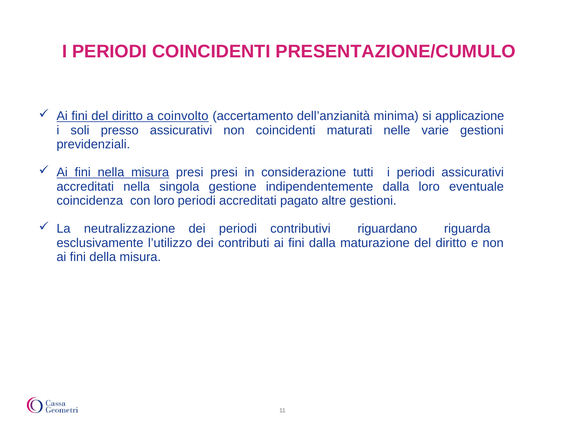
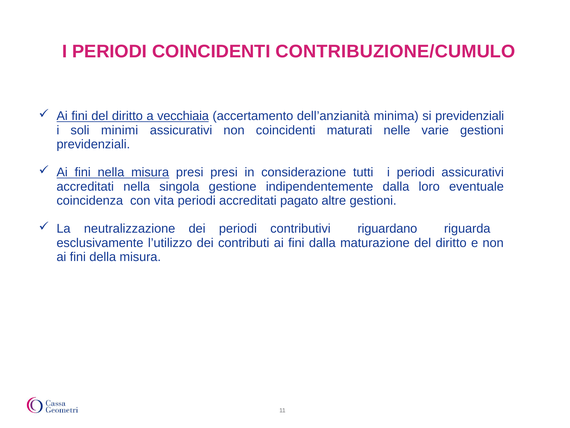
PRESENTAZIONE/CUMULO: PRESENTAZIONE/CUMULO -> CONTRIBUZIONE/CUMULO
coinvolto: coinvolto -> vecchiaia
si applicazione: applicazione -> previdenziali
presso: presso -> minimi
con loro: loro -> vita
